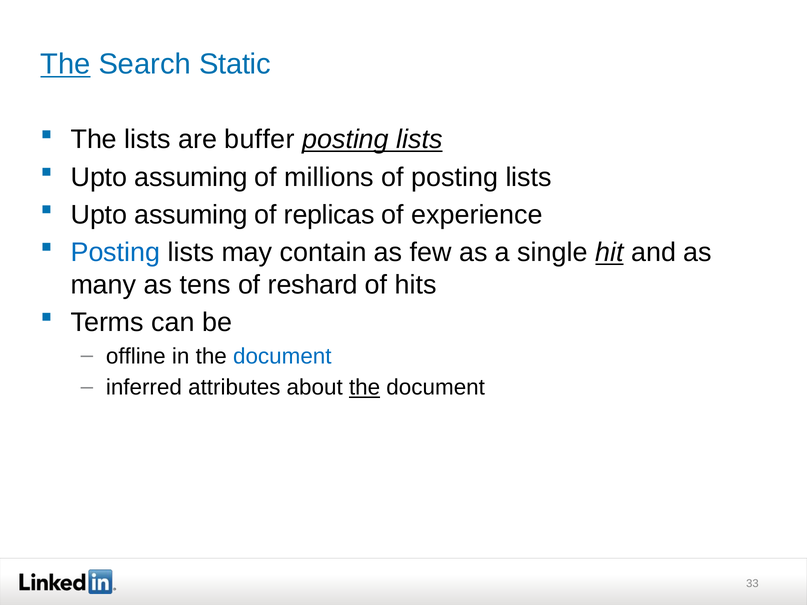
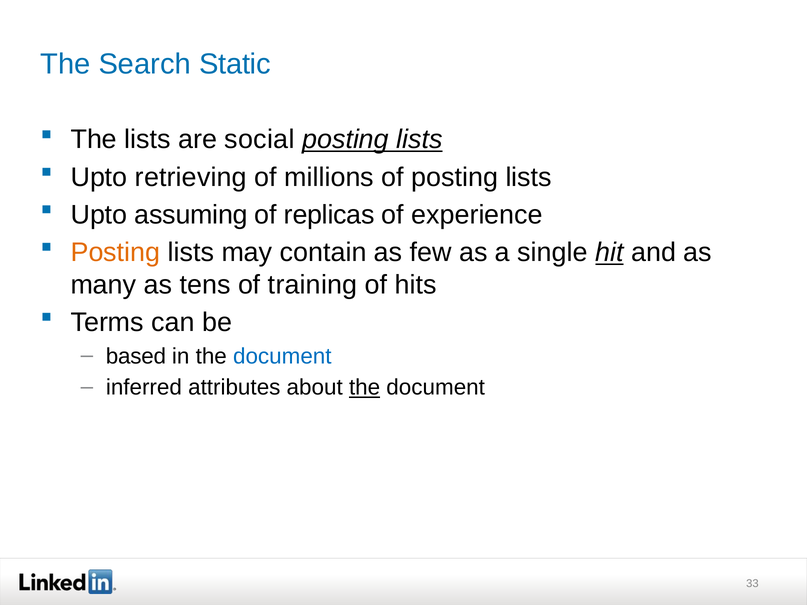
The at (65, 64) underline: present -> none
buffer: buffer -> social
assuming at (191, 177): assuming -> retrieving
Posting at (115, 253) colour: blue -> orange
reshard: reshard -> training
offline: offline -> based
